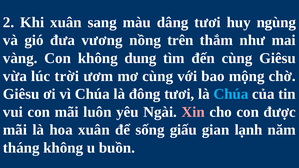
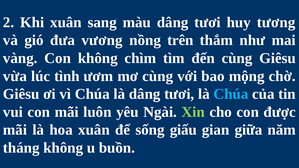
ngùng: ngùng -> tương
dung: dung -> chìm
trời: trời -> tình
là đông: đông -> dâng
Xin colour: pink -> light green
lạnh: lạnh -> giữa
